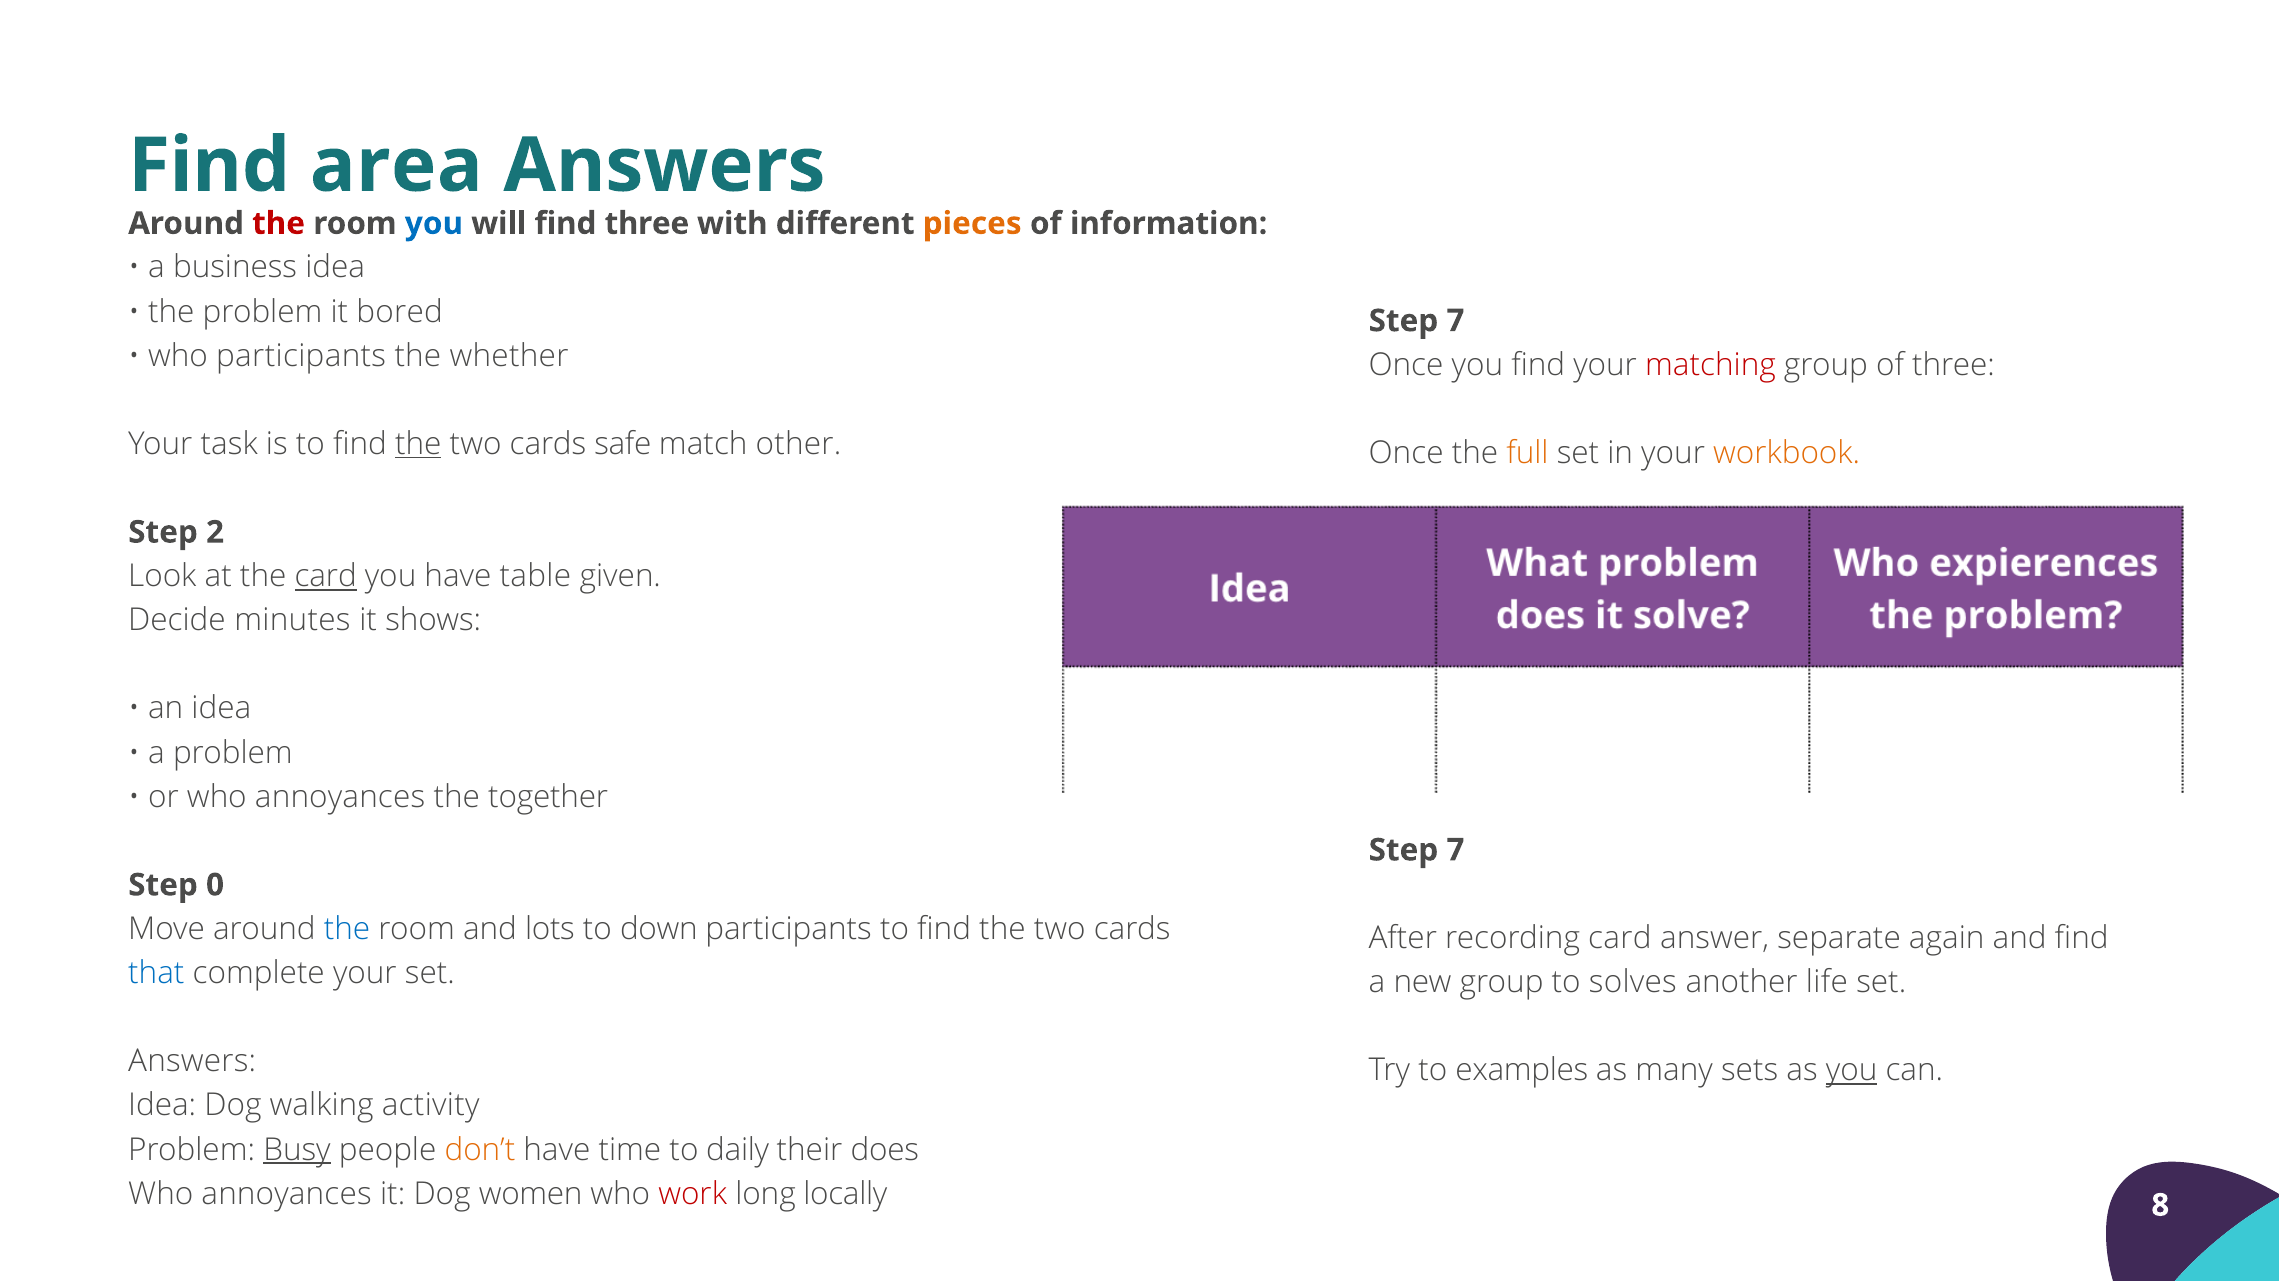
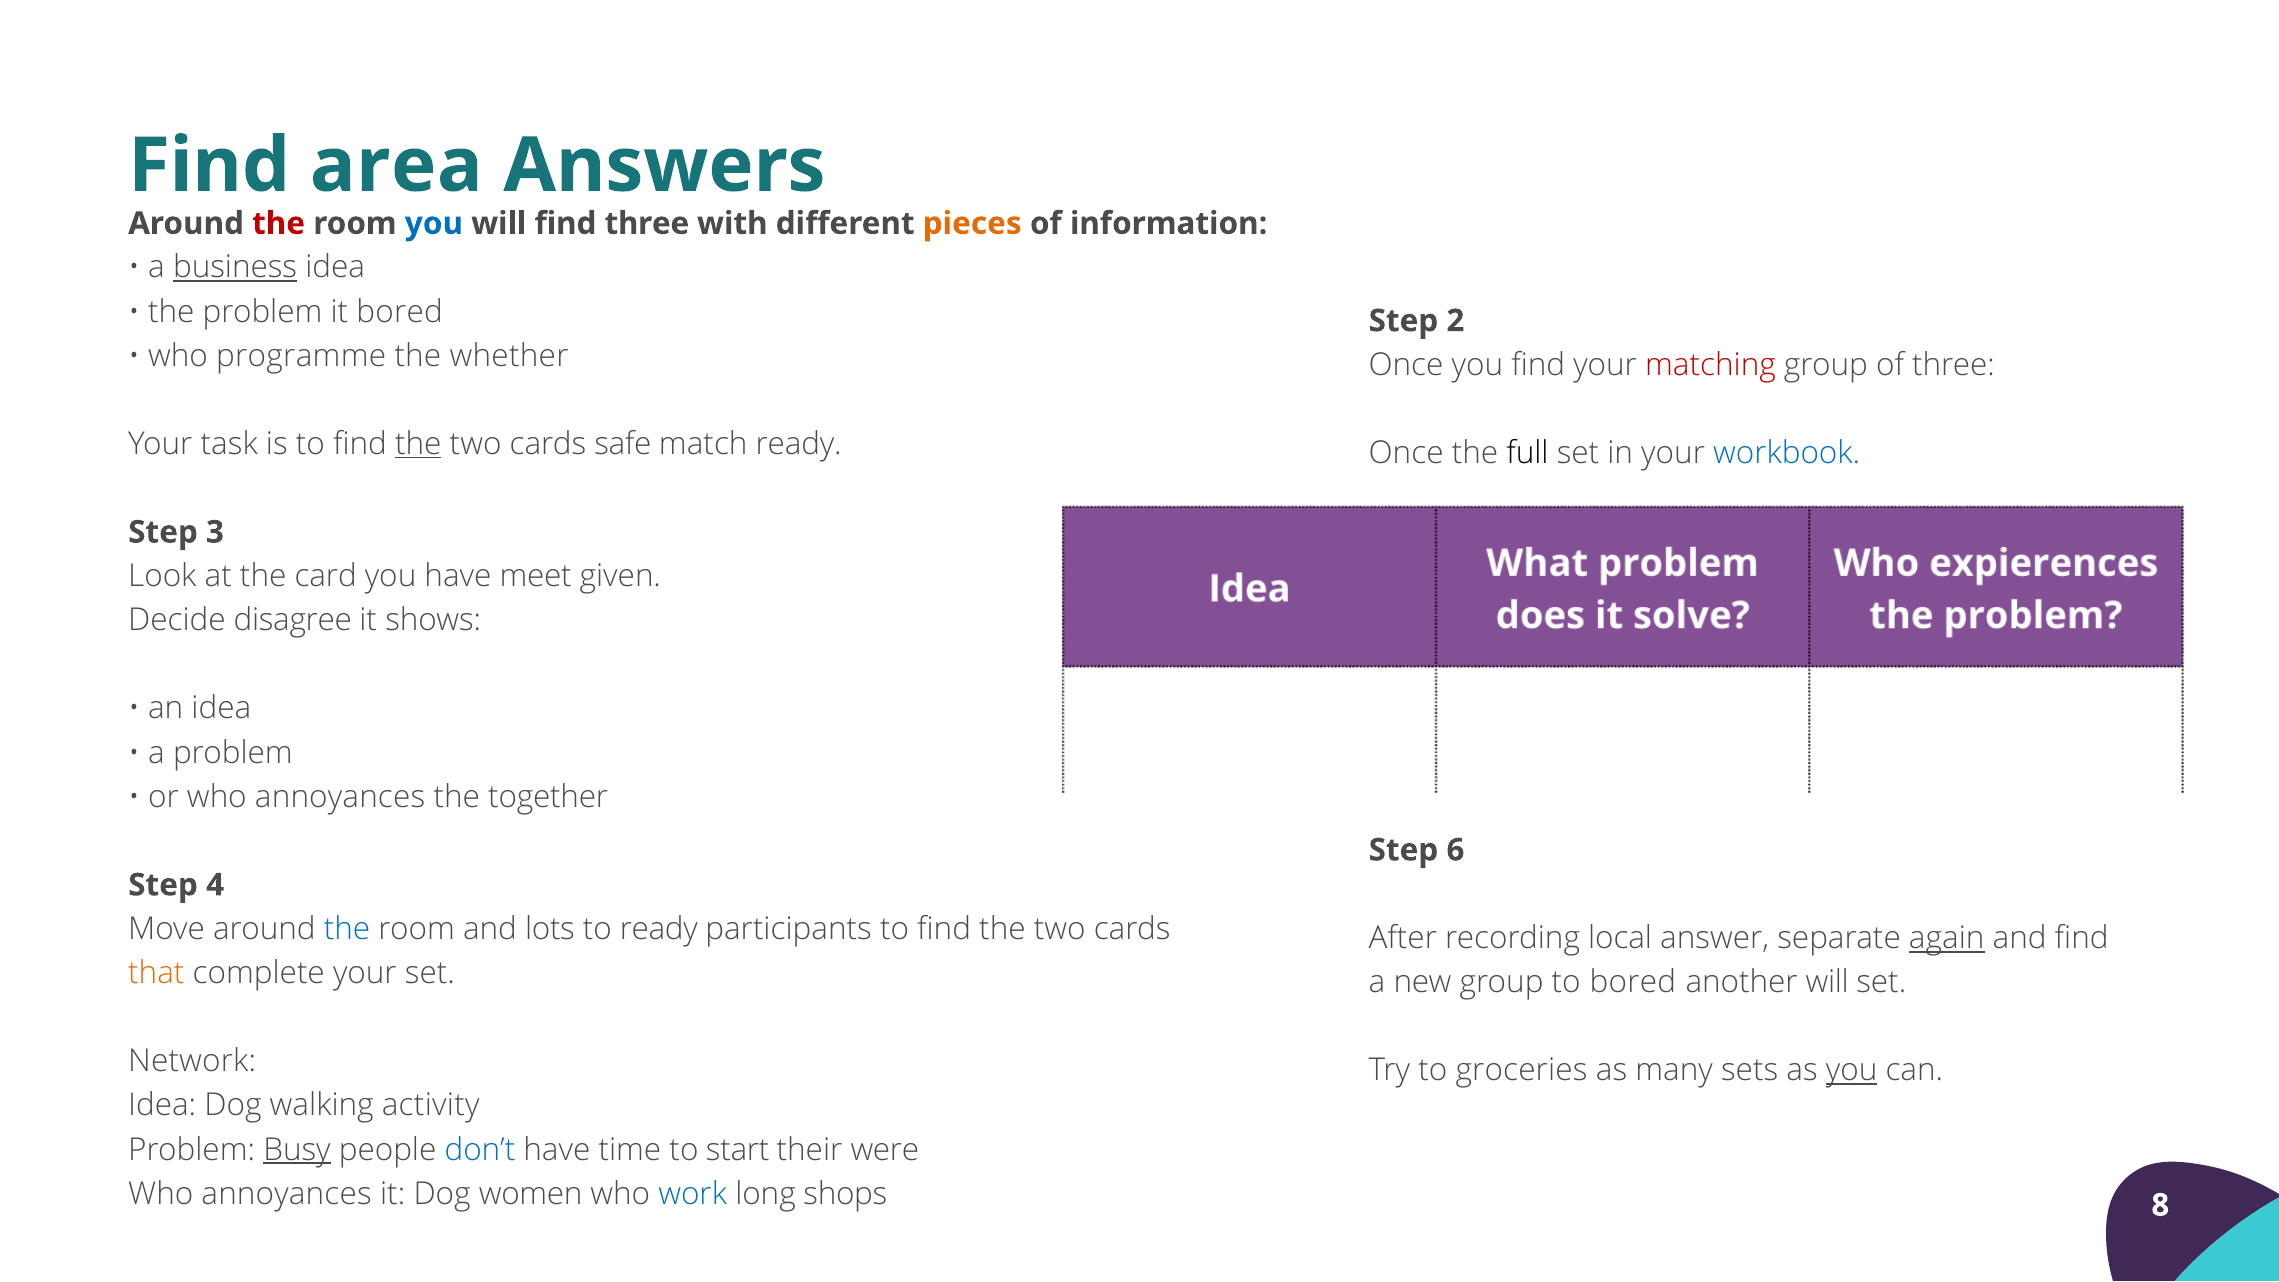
business underline: none -> present
7 at (1455, 321): 7 -> 2
who participants: participants -> programme
match other: other -> ready
full colour: orange -> black
workbook colour: orange -> blue
2: 2 -> 3
card at (326, 576) underline: present -> none
table: table -> meet
minutes: minutes -> disagree
7 at (1455, 850): 7 -> 6
0: 0 -> 4
to down: down -> ready
recording card: card -> local
again underline: none -> present
that colour: blue -> orange
to solves: solves -> bored
another life: life -> will
Answers at (192, 1061): Answers -> Network
examples: examples -> groceries
don’t colour: orange -> blue
daily: daily -> start
does: does -> were
work colour: red -> blue
locally: locally -> shops
